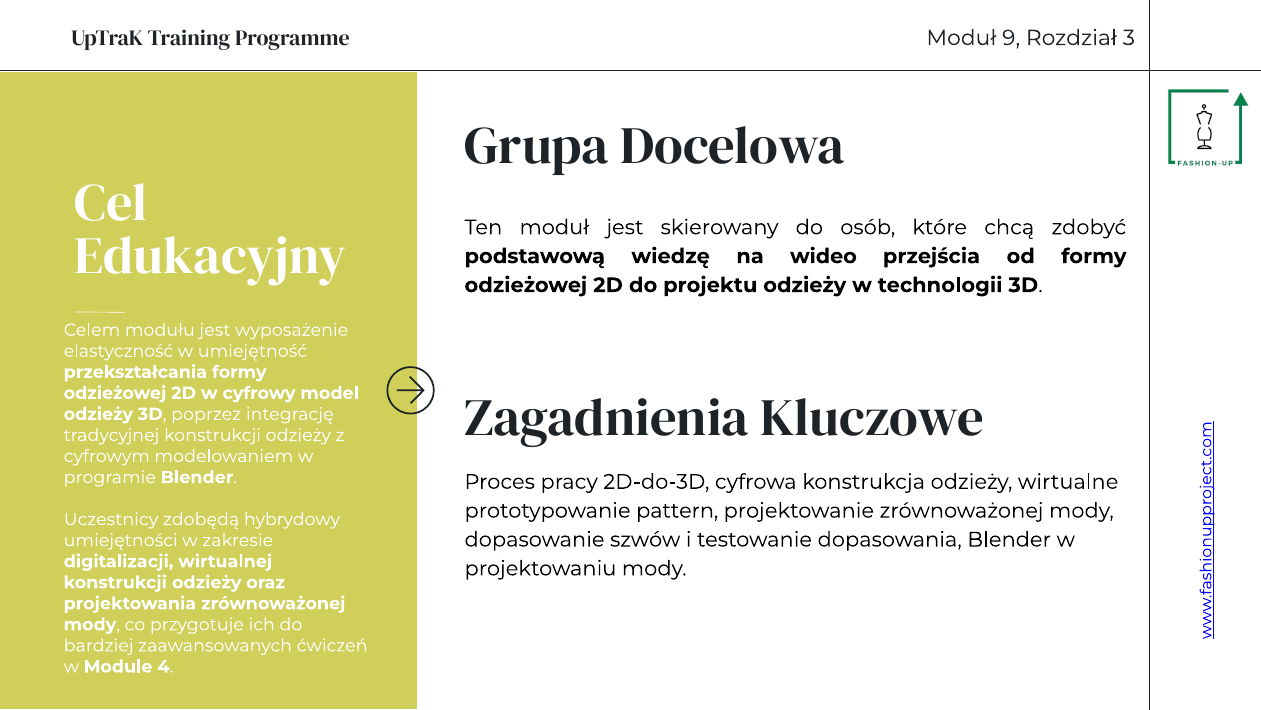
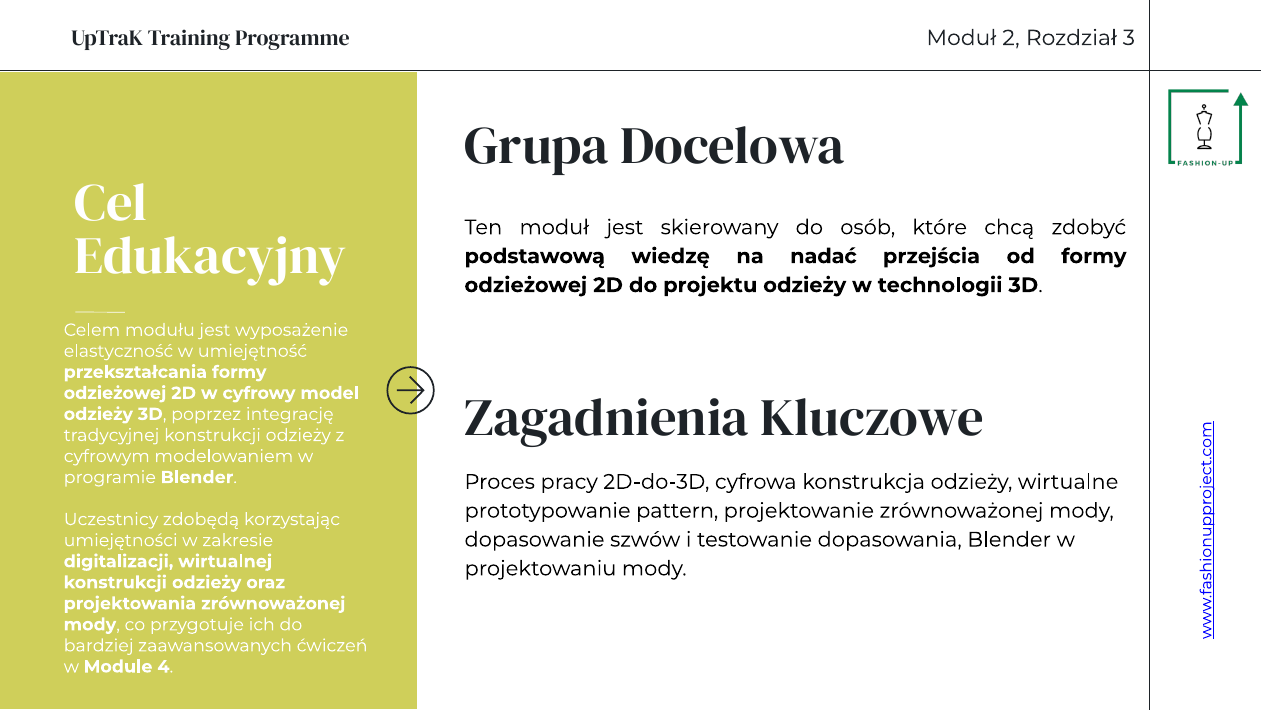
9: 9 -> 2
wideo: wideo -> nadać
hybrydowy: hybrydowy -> korzystając
